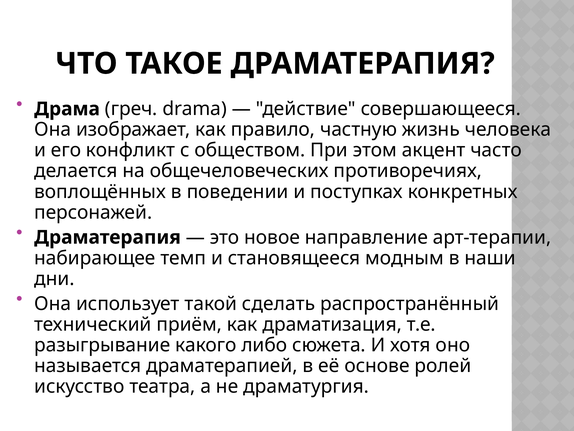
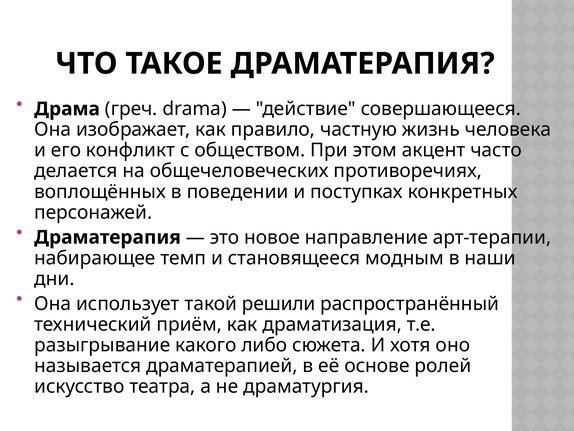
сделать: сделать -> решили
